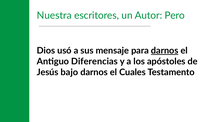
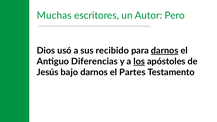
Nuestra: Nuestra -> Muchas
mensaje: mensaje -> recibido
los underline: none -> present
Cuales: Cuales -> Partes
